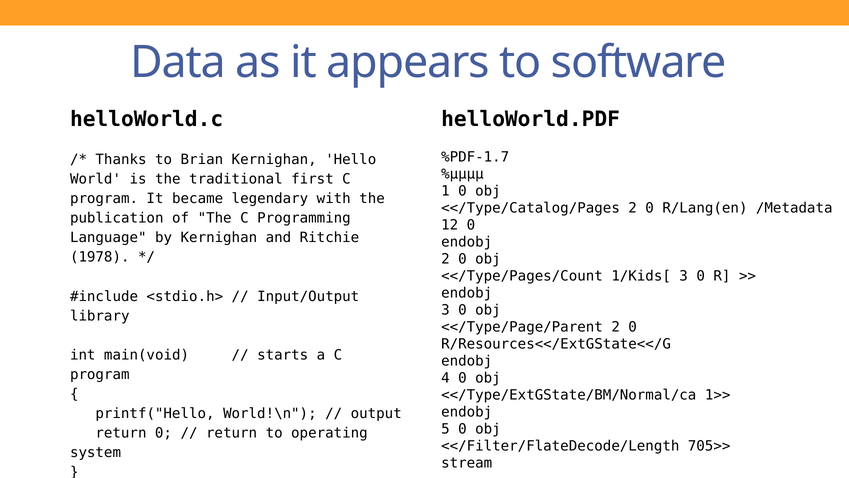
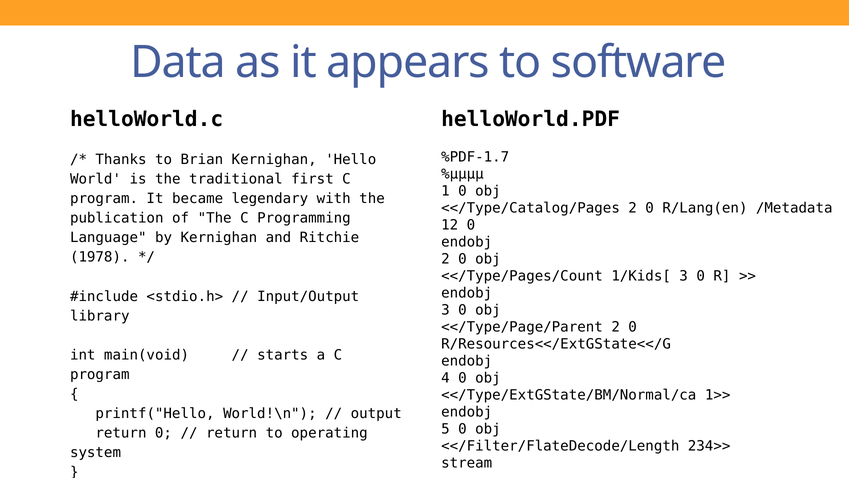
705>>: 705>> -> 234>>
